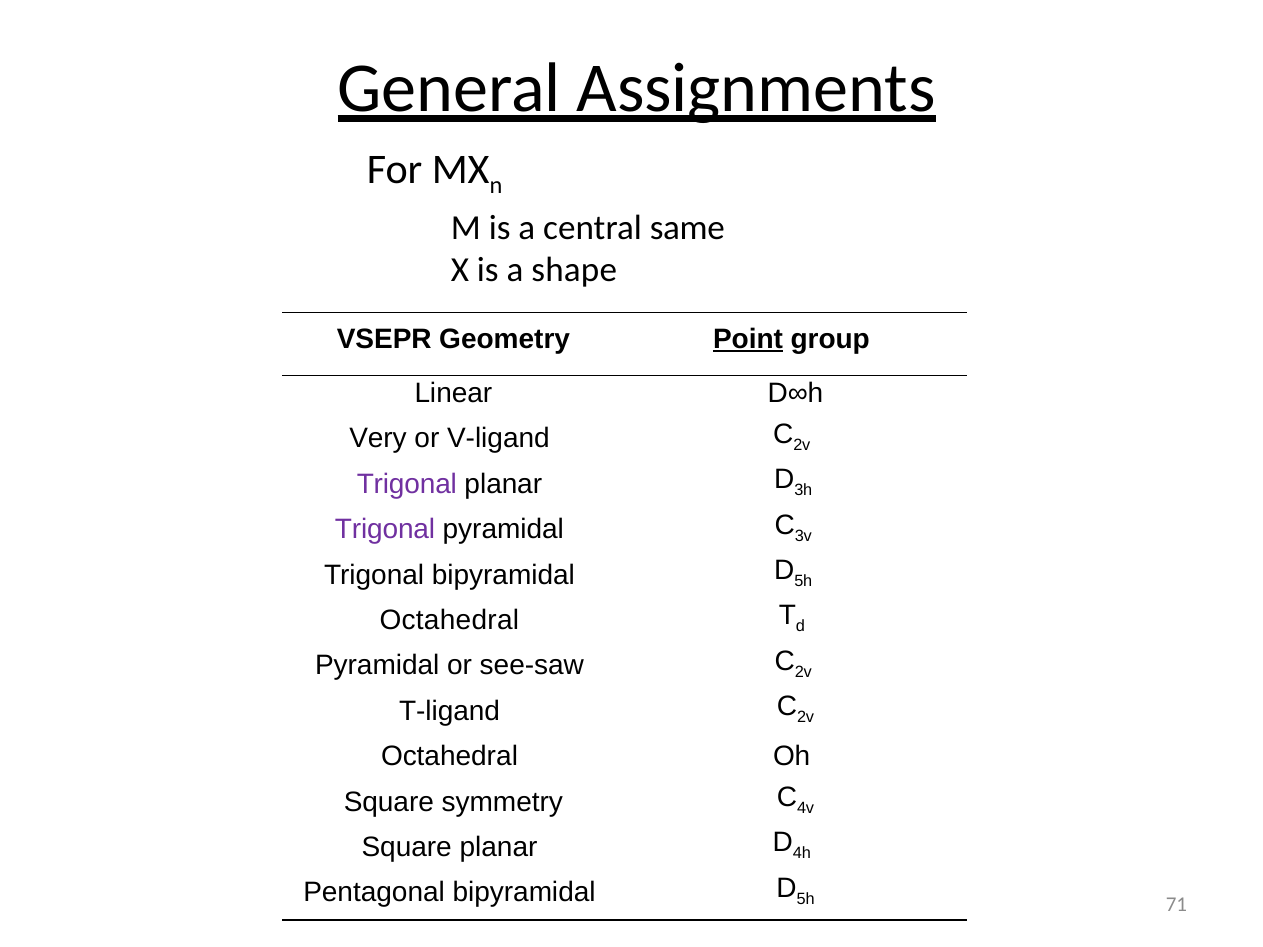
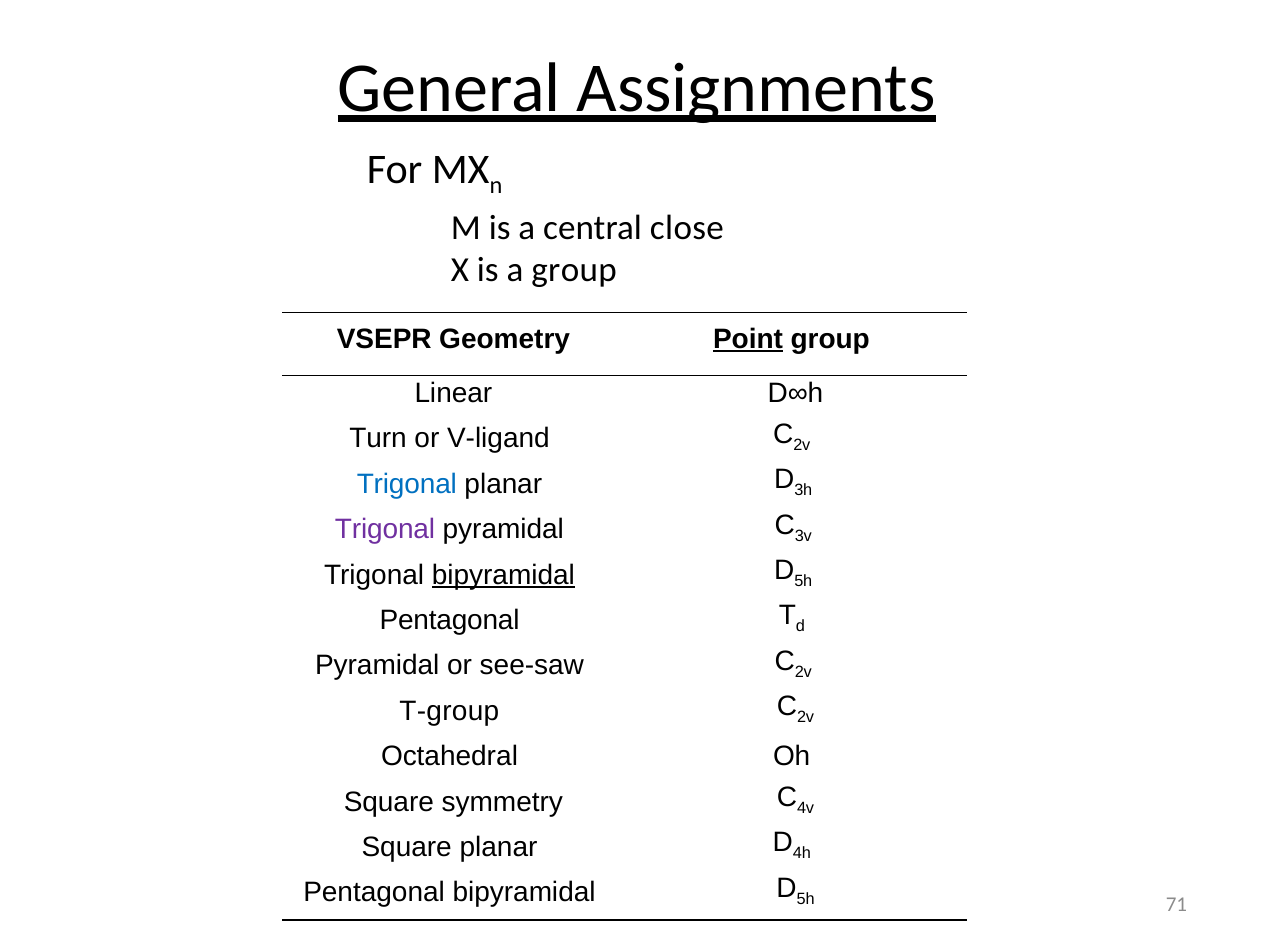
same: same -> close
a shape: shape -> group
Very: Very -> Turn
Trigonal at (407, 484) colour: purple -> blue
bipyramidal at (503, 575) underline: none -> present
Octahedral at (449, 620): Octahedral -> Pentagonal
T-ligand: T-ligand -> T-group
